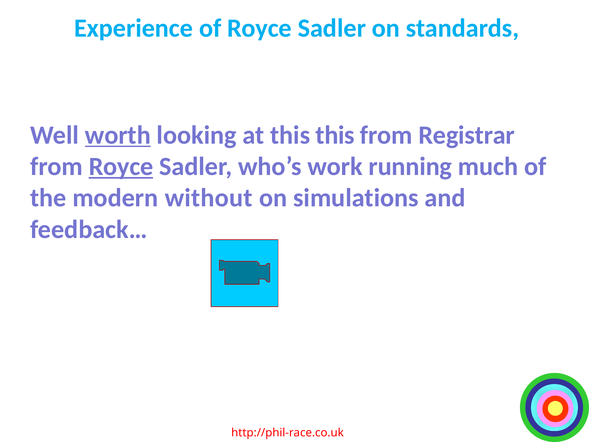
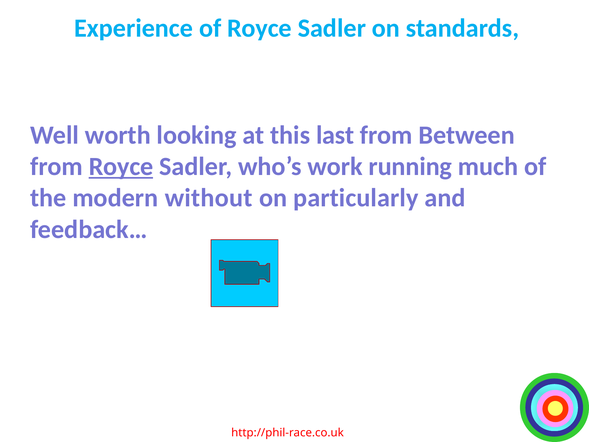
worth underline: present -> none
this this: this -> last
Registrar: Registrar -> Between
simulations: simulations -> particularly
